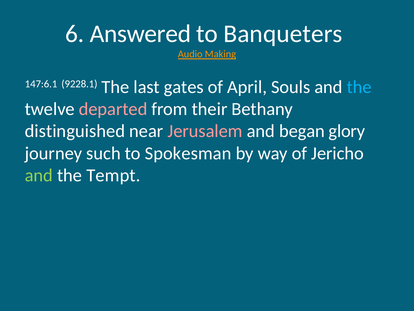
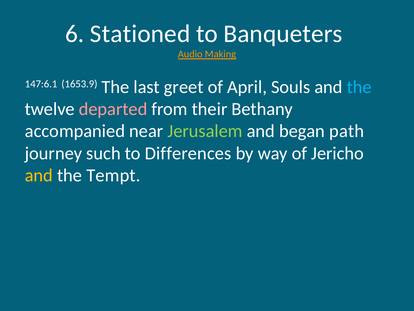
Answered: Answered -> Stationed
9228.1: 9228.1 -> 1653.9
gates: gates -> greet
distinguished: distinguished -> accompanied
Jerusalem colour: pink -> light green
glory: glory -> path
Spokesman: Spokesman -> Differences
and at (39, 175) colour: light green -> yellow
